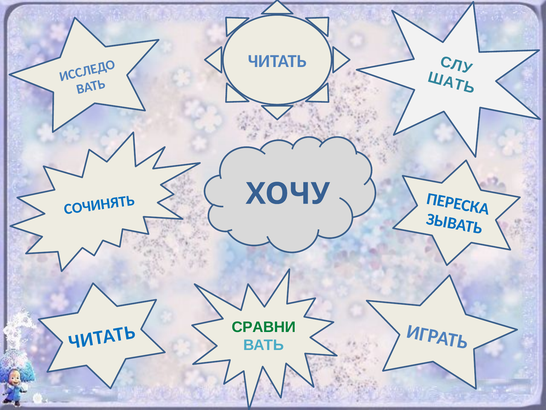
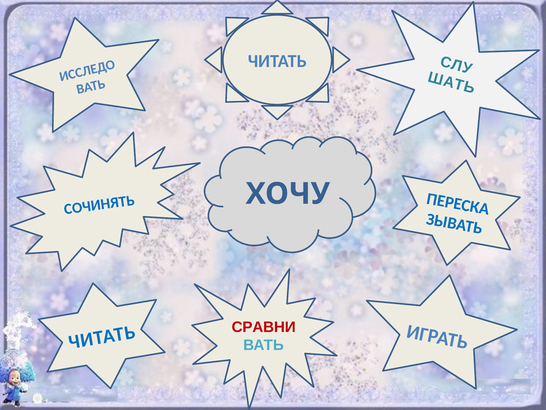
СРАВНИ colour: green -> red
